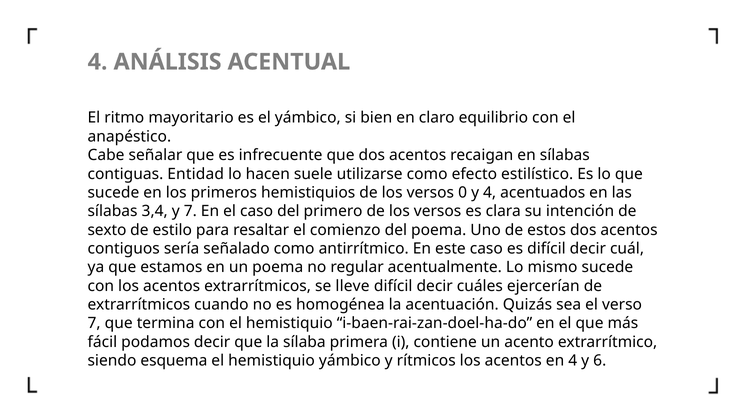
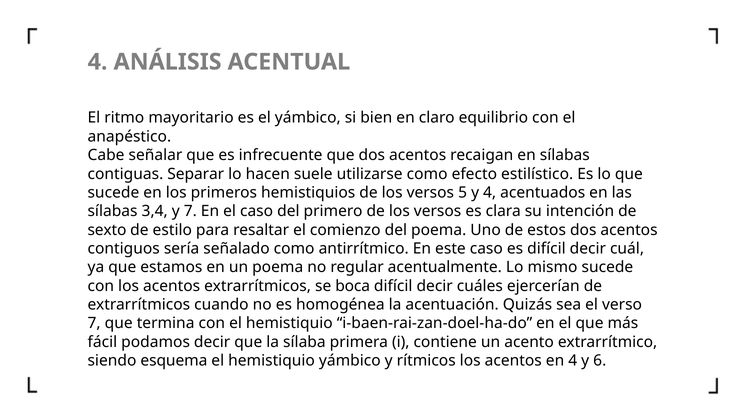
Entidad: Entidad -> Separar
0: 0 -> 5
lleve: lleve -> boca
